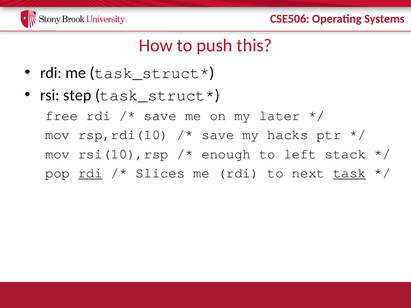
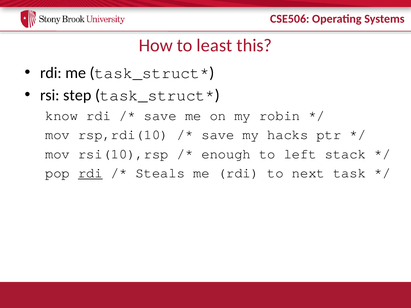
push: push -> least
free: free -> know
later: later -> robin
Slices: Slices -> Steals
task underline: present -> none
